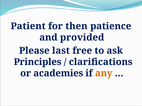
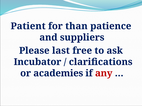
then: then -> than
provided: provided -> suppliers
Principles: Principles -> Incubator
any colour: orange -> red
